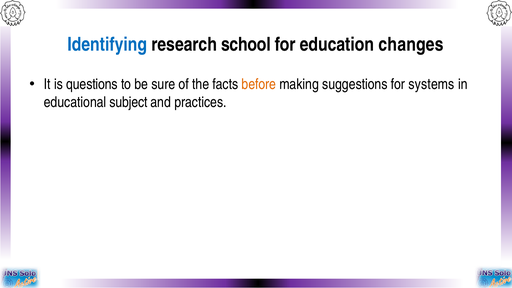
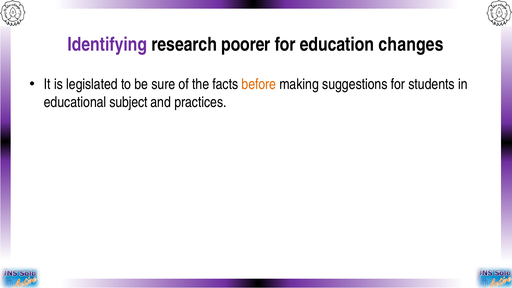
Identifying colour: blue -> purple
school: school -> poorer
questions: questions -> legislated
systems: systems -> students
